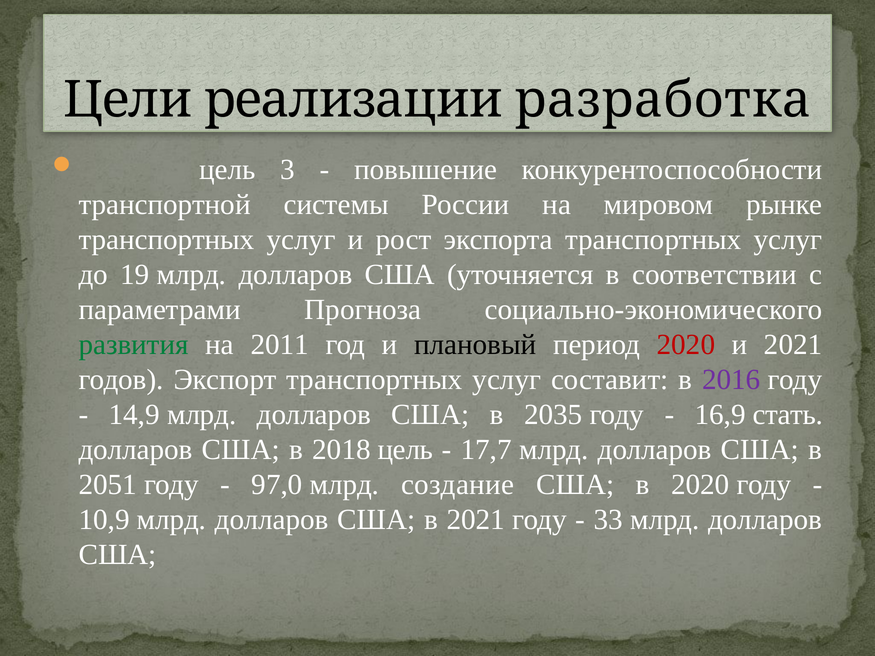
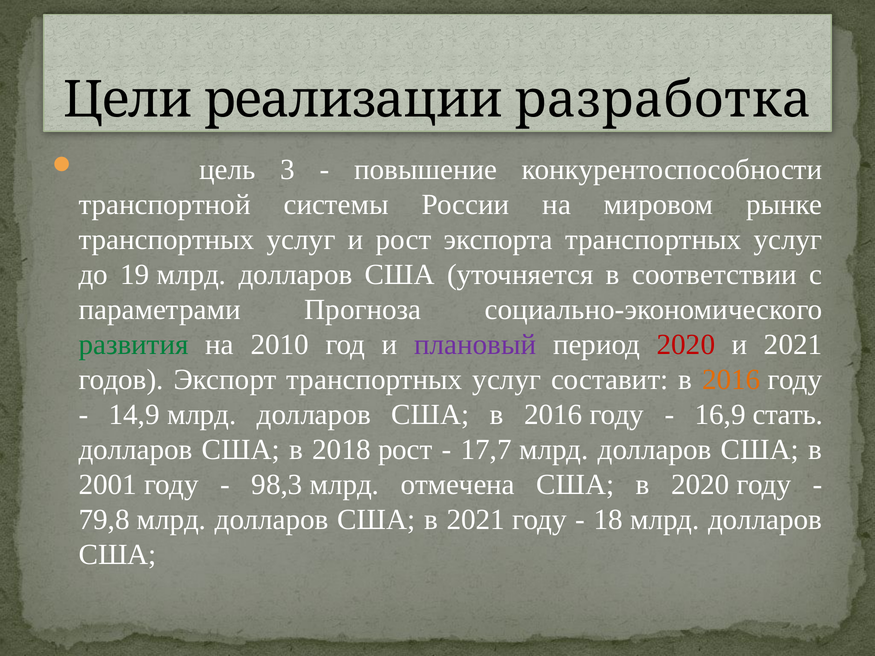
2011: 2011 -> 2010
плановый colour: black -> purple
2016 at (731, 380) colour: purple -> orange
США в 2035: 2035 -> 2016
2018 цель: цель -> рост
2051: 2051 -> 2001
97,0: 97,0 -> 98,3
создание: создание -> отмечена
10,9: 10,9 -> 79,8
33: 33 -> 18
